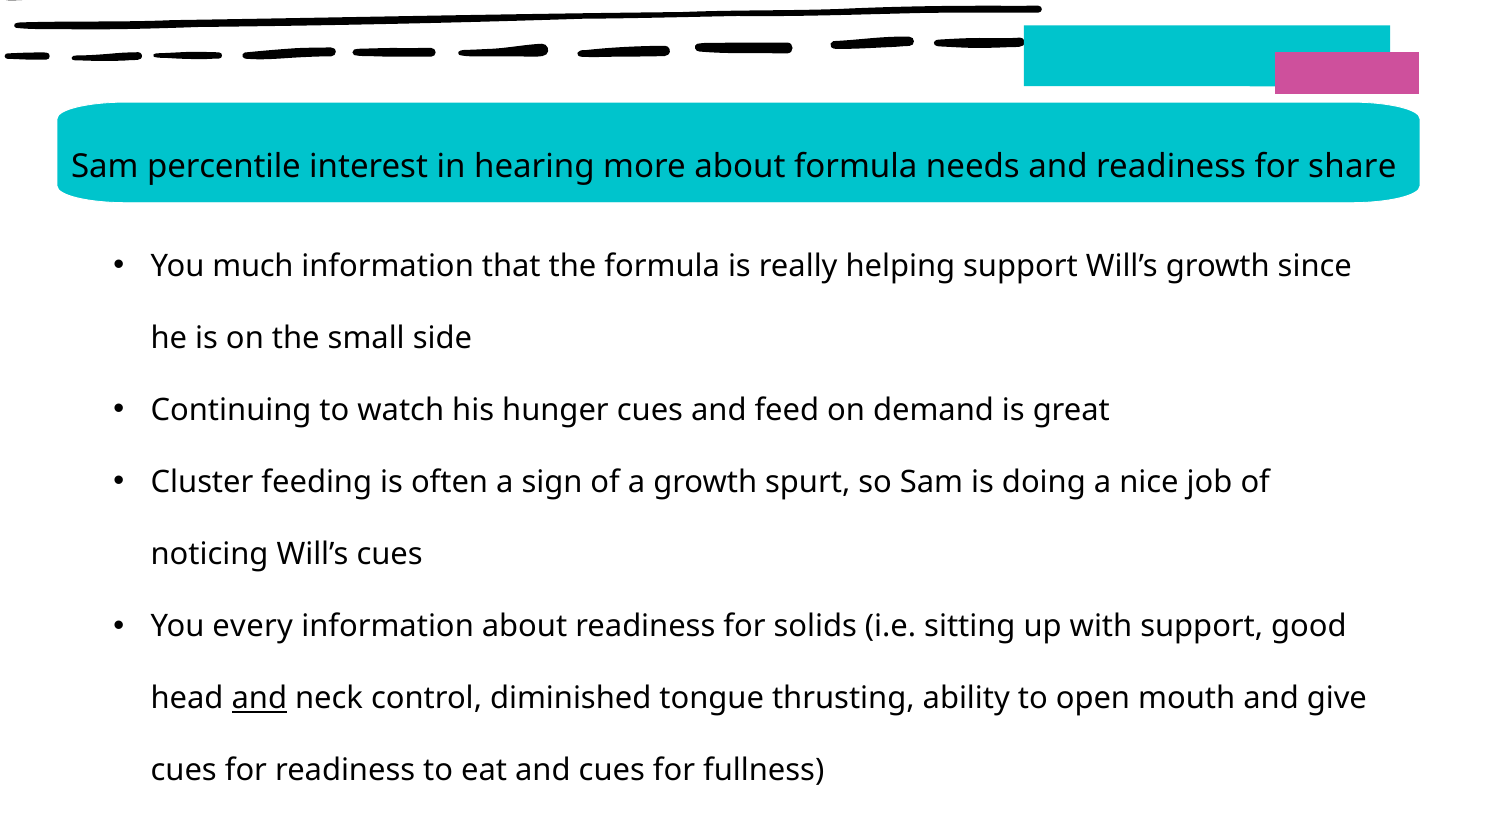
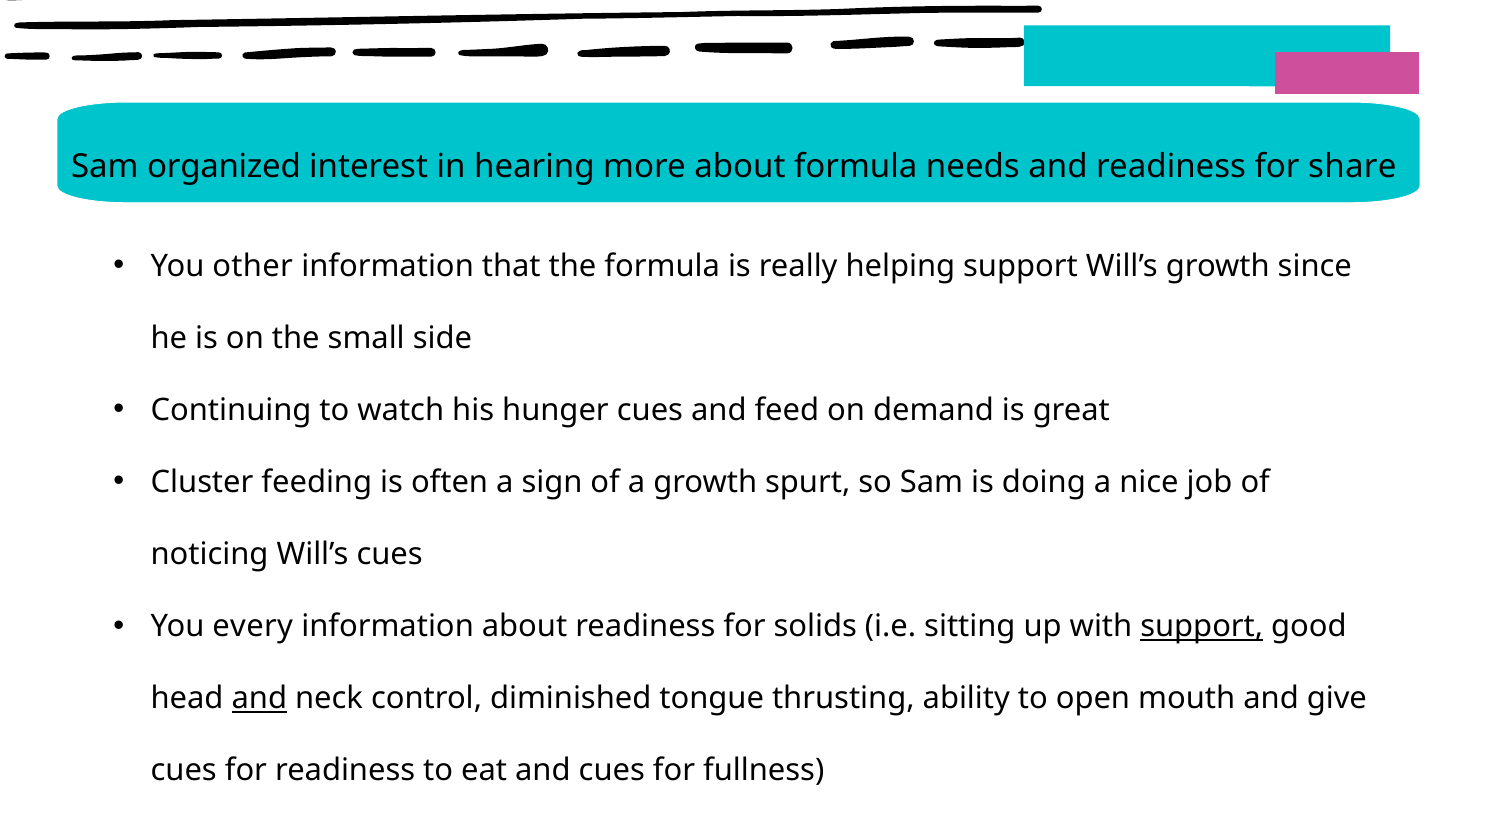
percentile: percentile -> organized
much: much -> other
support at (1202, 626) underline: none -> present
